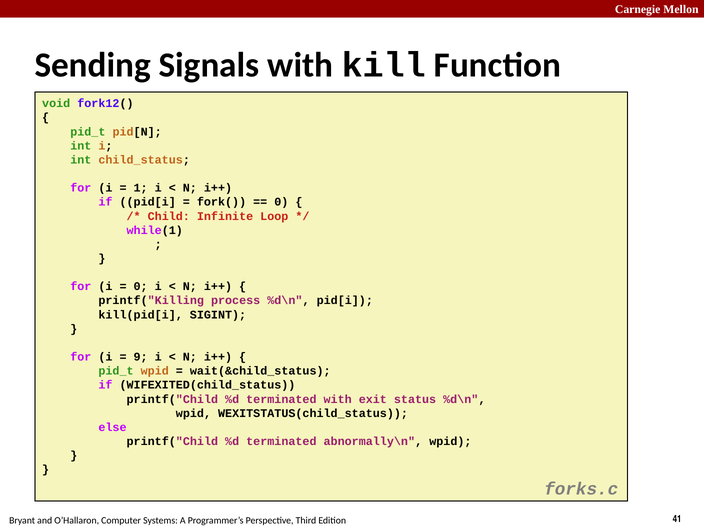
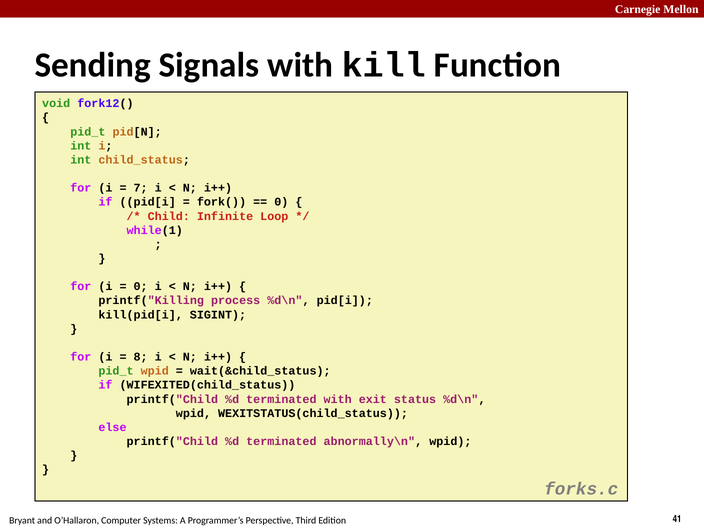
1: 1 -> 7
9: 9 -> 8
